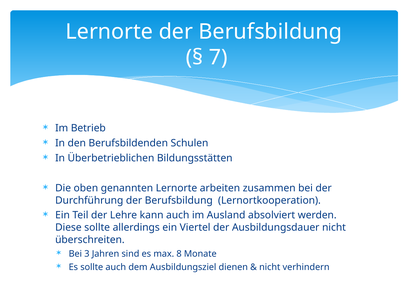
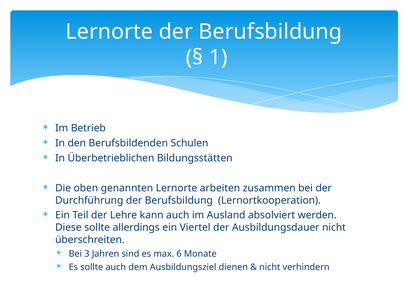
7: 7 -> 1
8: 8 -> 6
